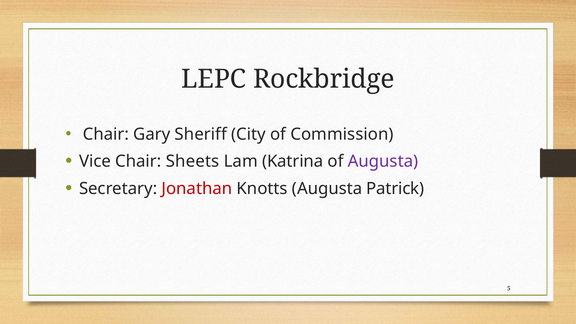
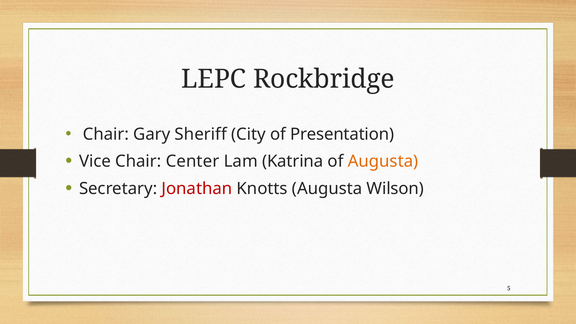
Commission: Commission -> Presentation
Sheets: Sheets -> Center
Augusta at (383, 161) colour: purple -> orange
Patrick: Patrick -> Wilson
